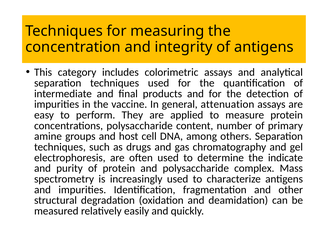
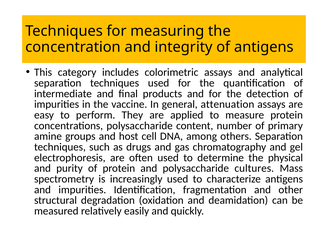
indicate: indicate -> physical
complex: complex -> cultures
